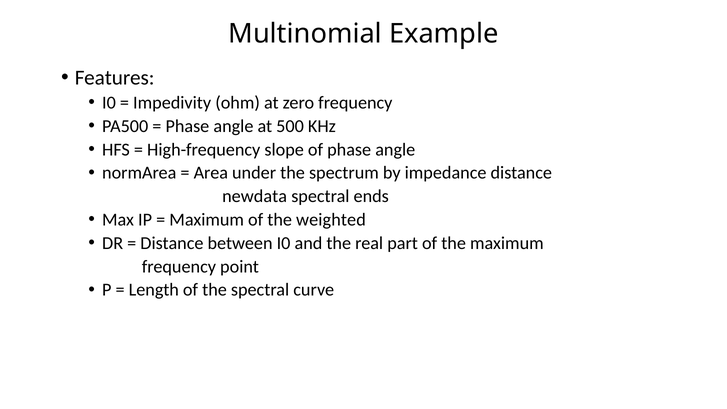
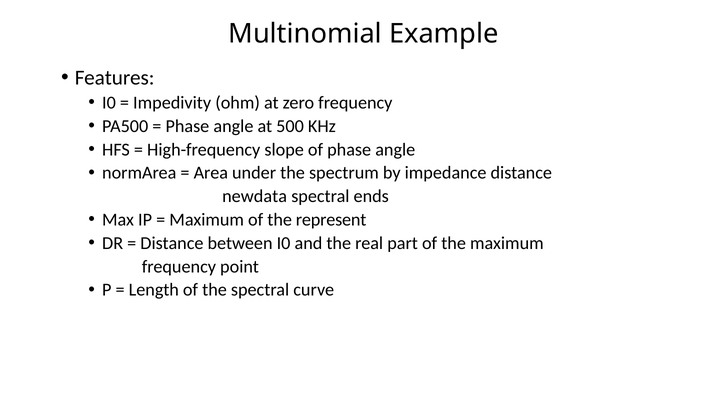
weighted: weighted -> represent
